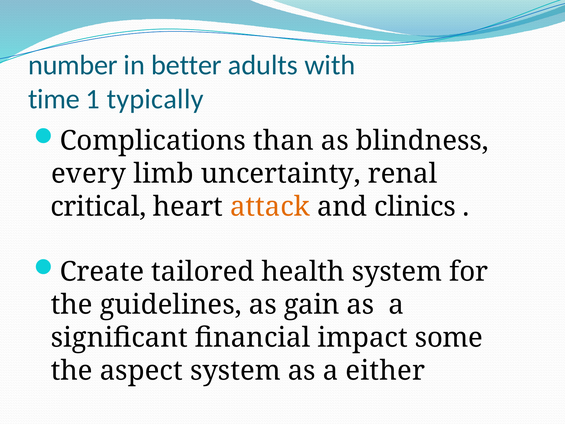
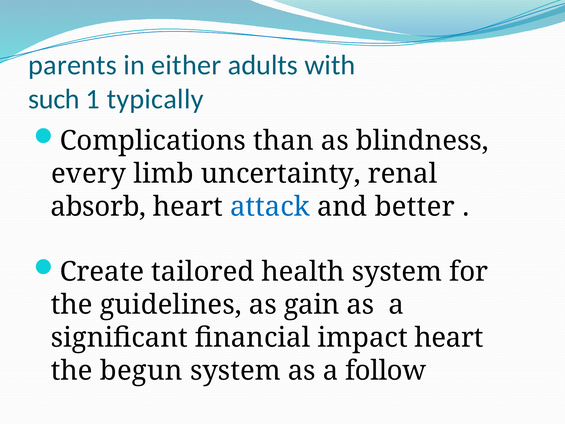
number: number -> parents
better: better -> either
time: time -> such
critical: critical -> absorb
attack colour: orange -> blue
clinics: clinics -> better
impact some: some -> heart
aspect: aspect -> begun
either: either -> follow
